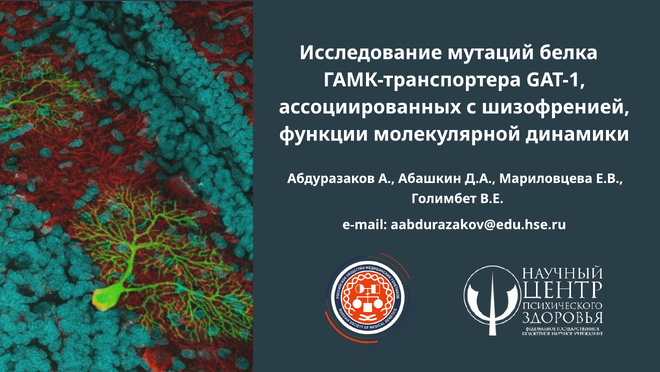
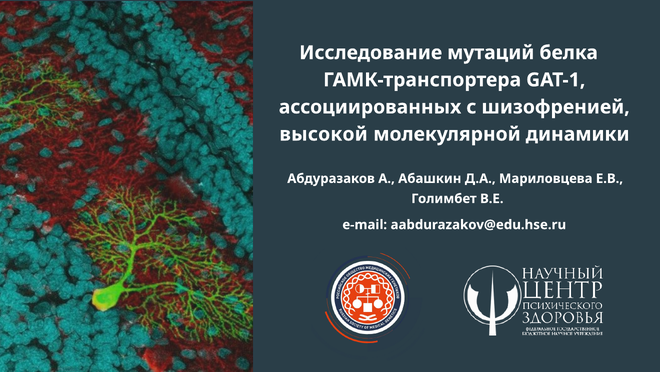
функции: функции -> высокой
